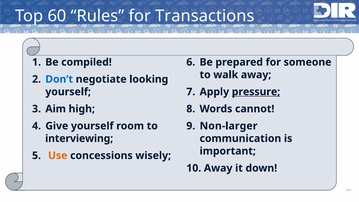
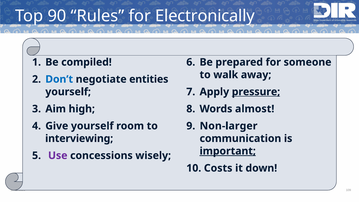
60: 60 -> 90
Transactions: Transactions -> Electronically
looking: looking -> entities
cannot: cannot -> almost
important underline: none -> present
Use colour: orange -> purple
10 Away: Away -> Costs
